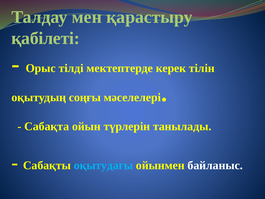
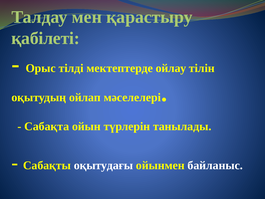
керек: керек -> ойлау
соңғы: соңғы -> ойлап
оқытудағы colour: light blue -> white
